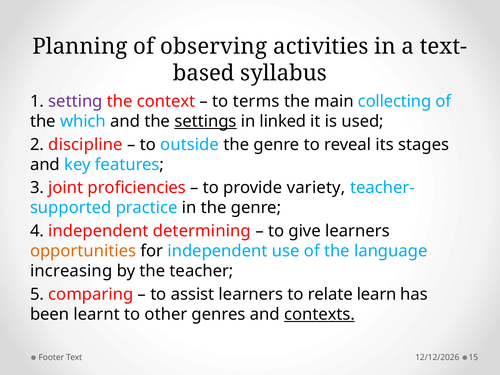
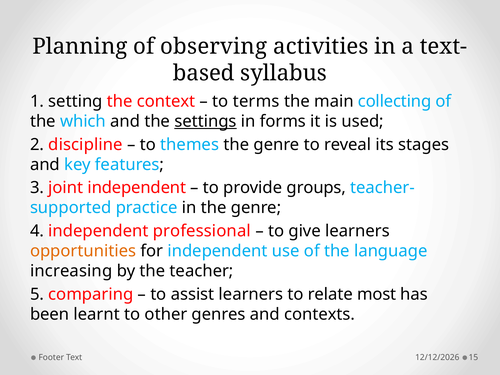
setting colour: purple -> black
linked: linked -> forms
outside: outside -> themes
joint proﬁciencies: proﬁciencies -> independent
variety: variety -> groups
determining: determining -> professional
learn: learn -> most
contexts underline: present -> none
